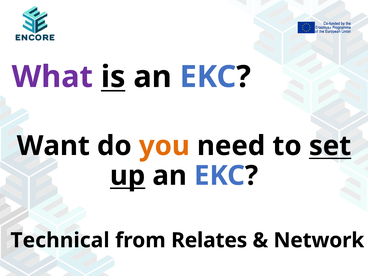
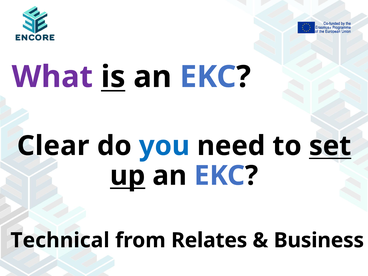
Want: Want -> Clear
you colour: orange -> blue
Network: Network -> Business
